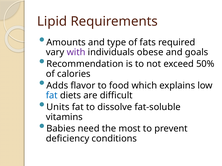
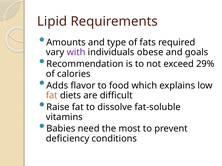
50%: 50% -> 29%
fat at (52, 96) colour: blue -> orange
Units: Units -> Raise
